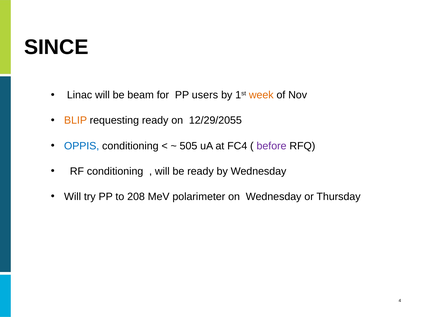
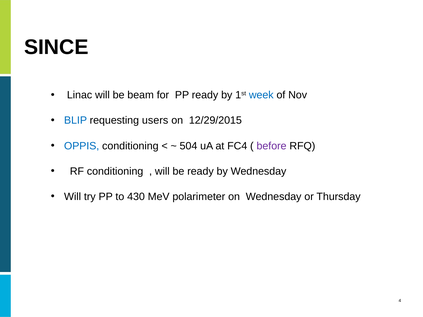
PP users: users -> ready
week colour: orange -> blue
BLIP colour: orange -> blue
requesting ready: ready -> users
12/29/2055: 12/29/2055 -> 12/29/2015
505: 505 -> 504
208: 208 -> 430
